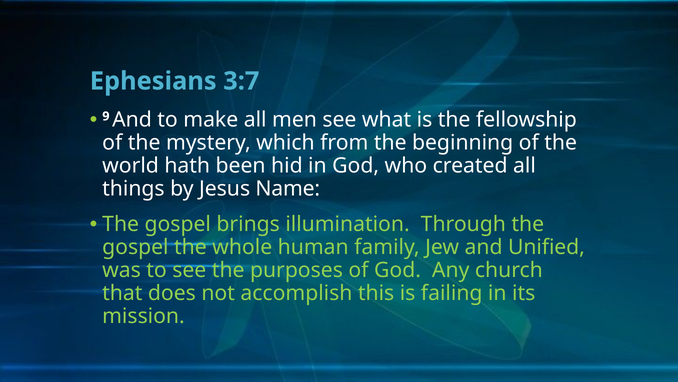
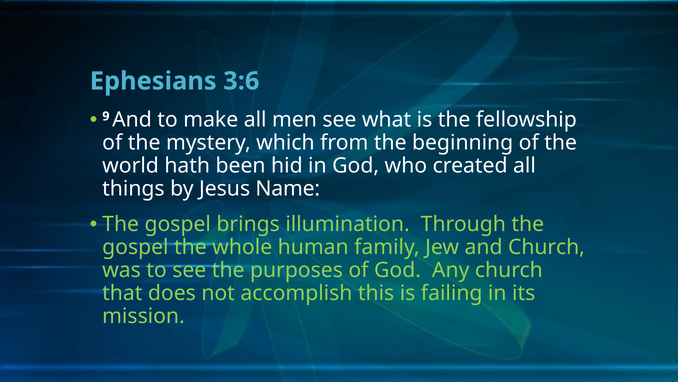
3:7: 3:7 -> 3:6
and Unified: Unified -> Church
